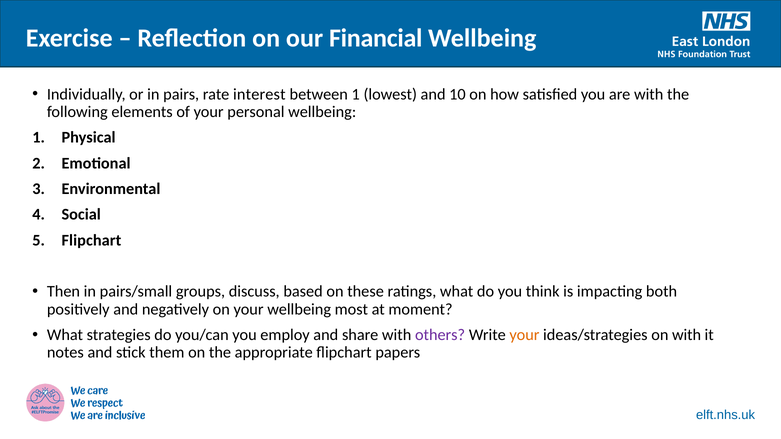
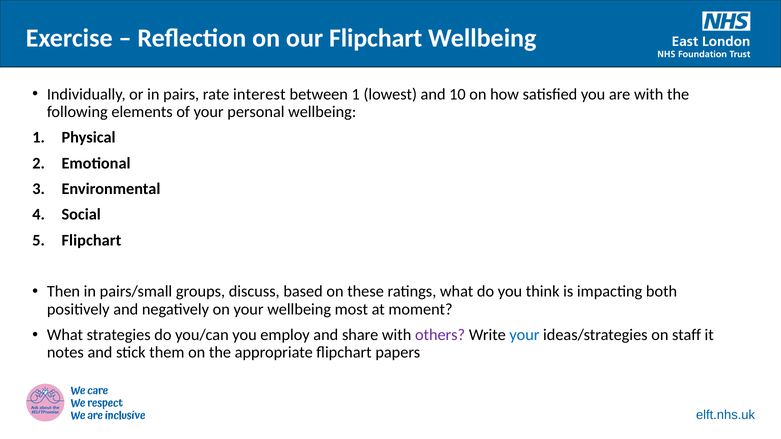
our Financial: Financial -> Flipchart
your at (524, 335) colour: orange -> blue
on with: with -> staff
